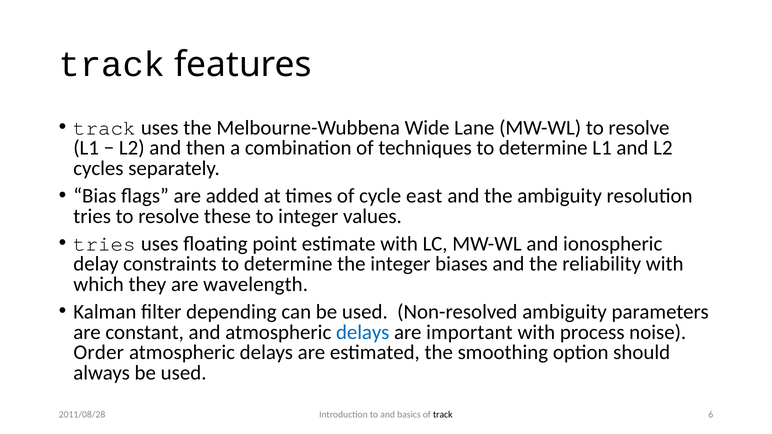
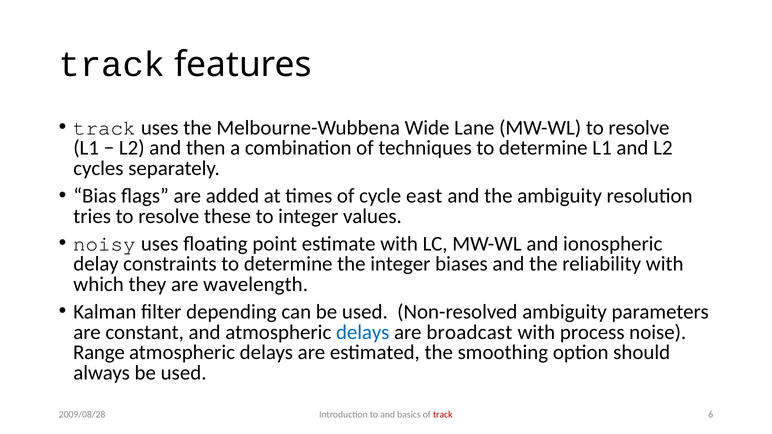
tries at (105, 244): tries -> noisy
important: important -> broadcast
Order: Order -> Range
track at (443, 415) colour: black -> red
2011/08/28: 2011/08/28 -> 2009/08/28
